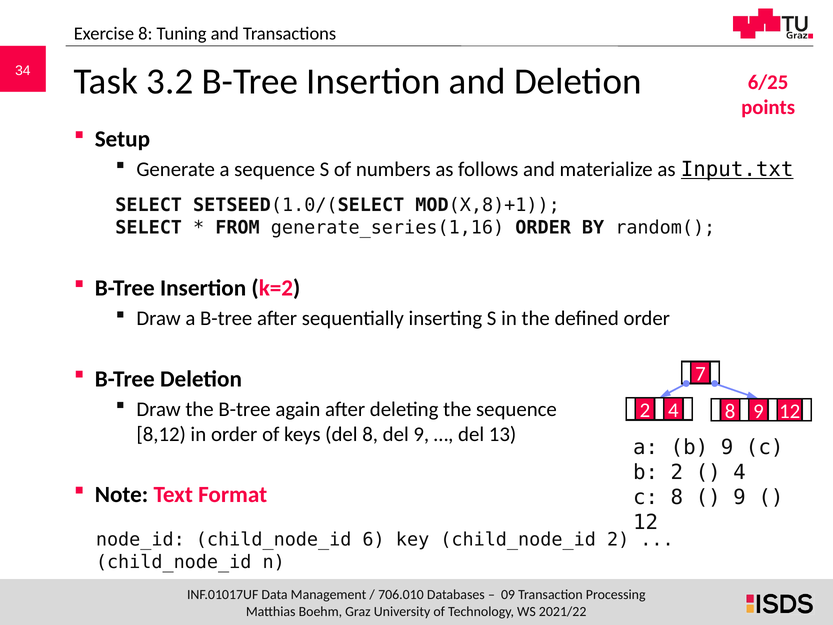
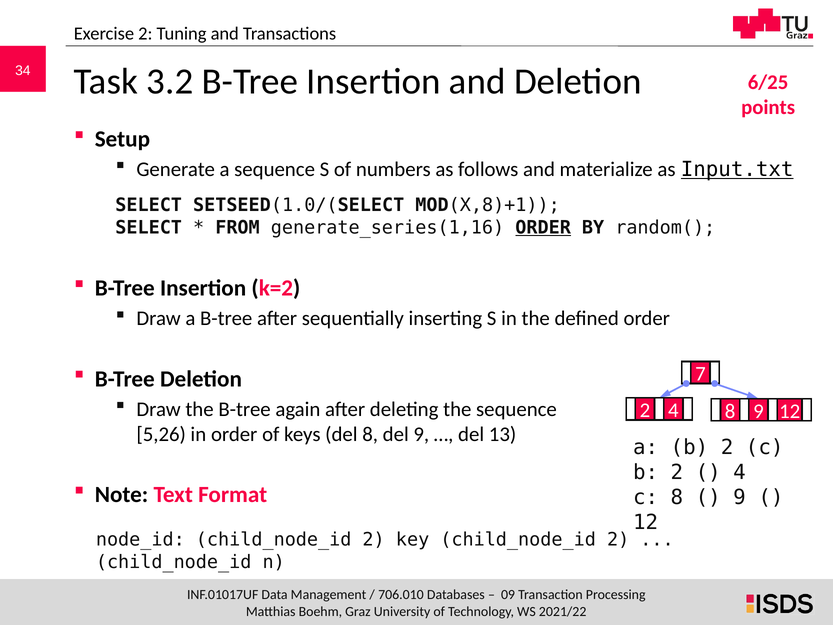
Exercise 8: 8 -> 2
ORDER at (543, 227) underline: none -> present
8,12: 8,12 -> 5,26
a b 9: 9 -> 2
node_id child_node_id 6: 6 -> 2
